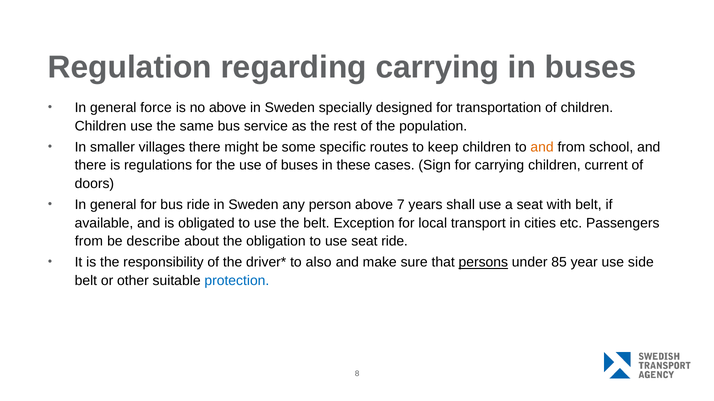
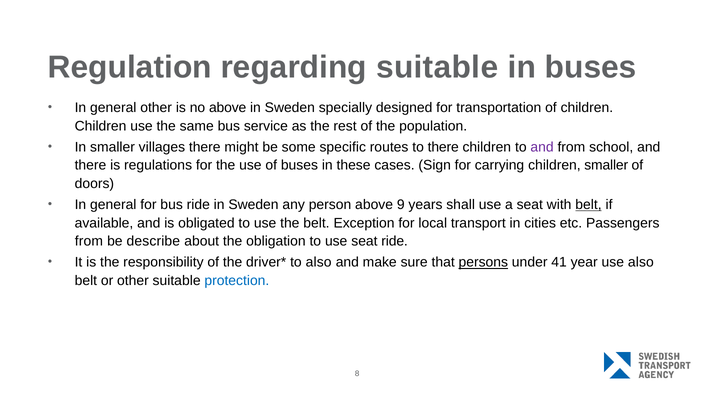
regarding carrying: carrying -> suitable
general force: force -> other
to keep: keep -> there
and at (542, 147) colour: orange -> purple
children current: current -> smaller
7: 7 -> 9
belt at (589, 205) underline: none -> present
85: 85 -> 41
use side: side -> also
